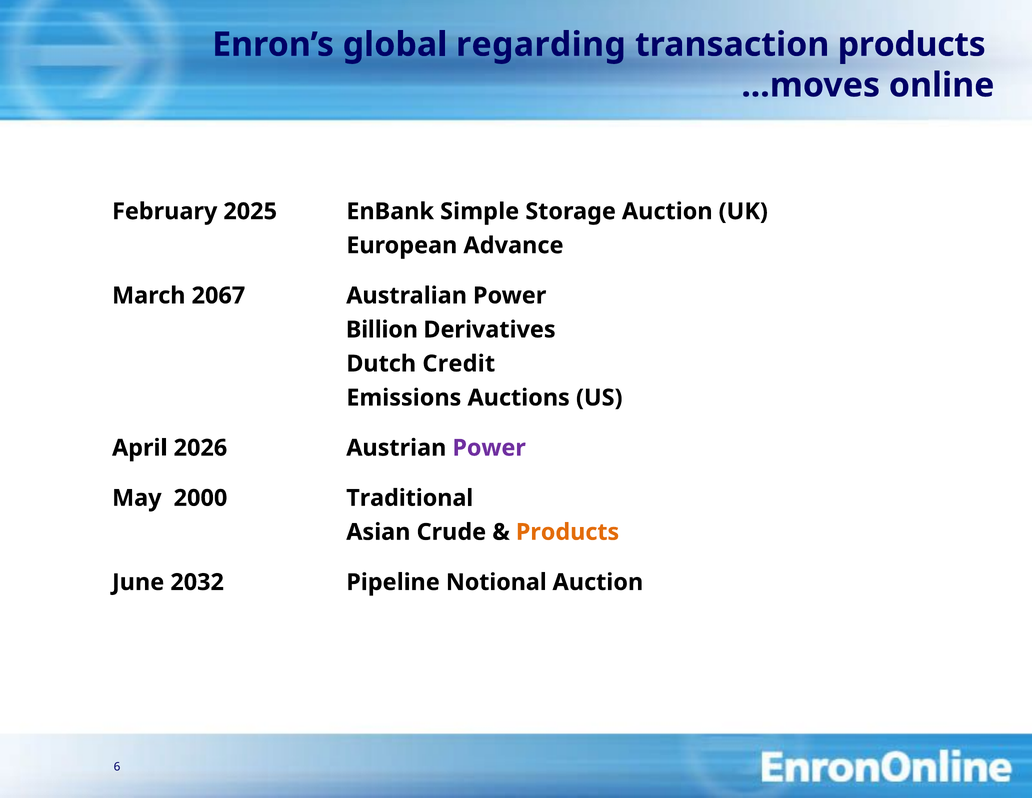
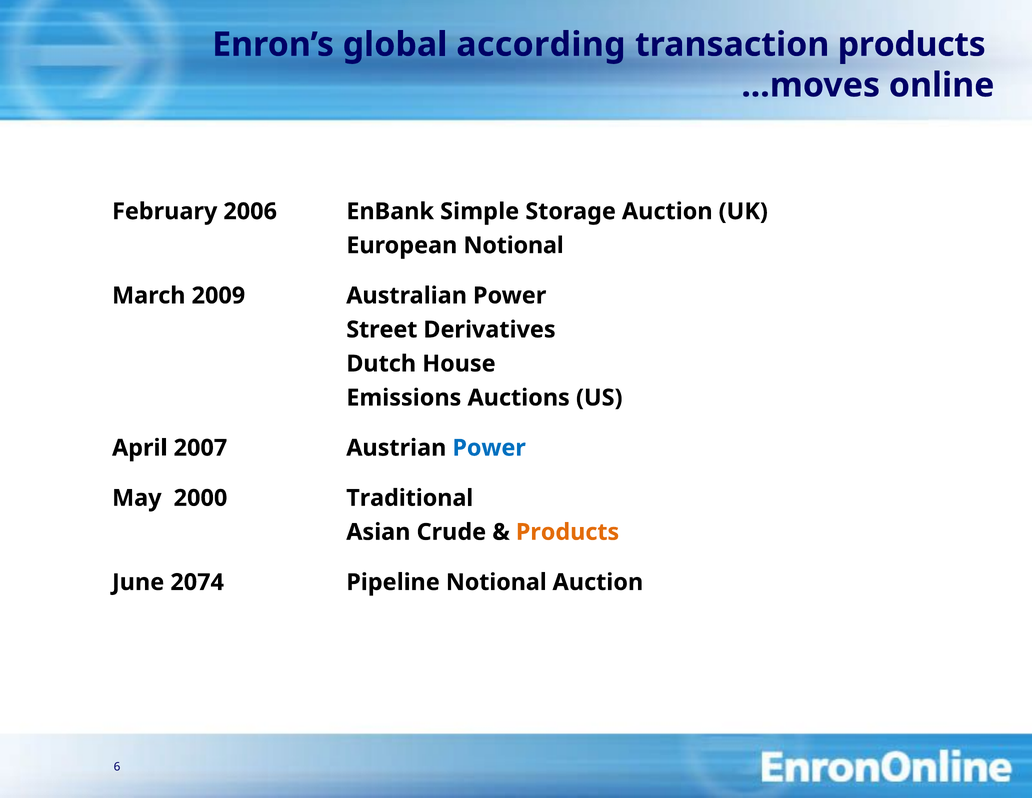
regarding: regarding -> according
2025: 2025 -> 2006
European Advance: Advance -> Notional
2067: 2067 -> 2009
Billion: Billion -> Street
Credit: Credit -> House
2026: 2026 -> 2007
Power at (489, 448) colour: purple -> blue
2032: 2032 -> 2074
